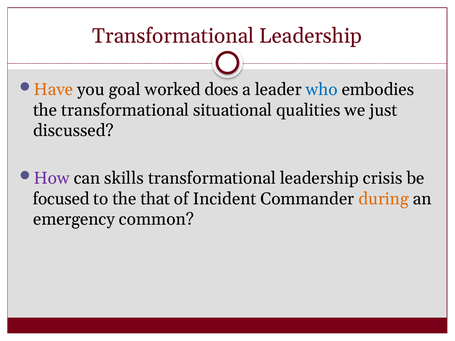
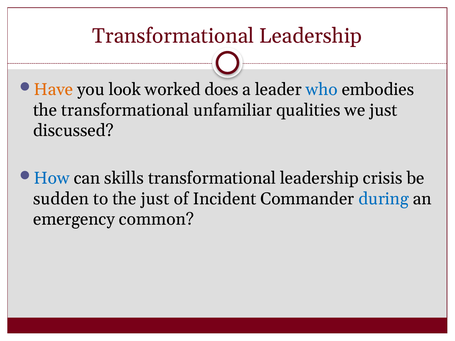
goal: goal -> look
situational: situational -> unfamiliar
How colour: purple -> blue
focused: focused -> sudden
the that: that -> just
during colour: orange -> blue
